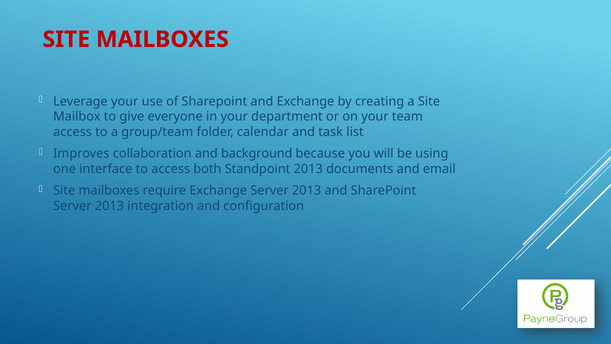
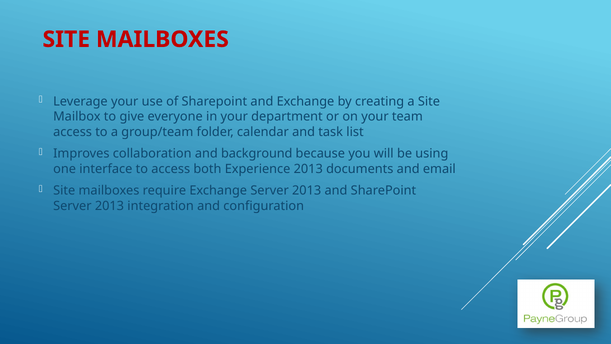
Standpoint: Standpoint -> Experience
